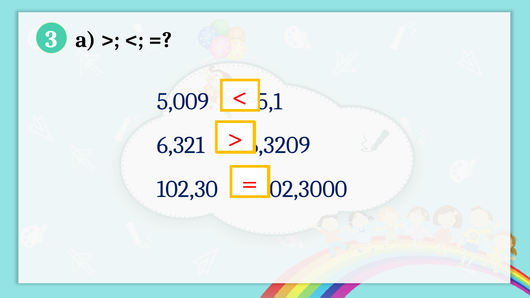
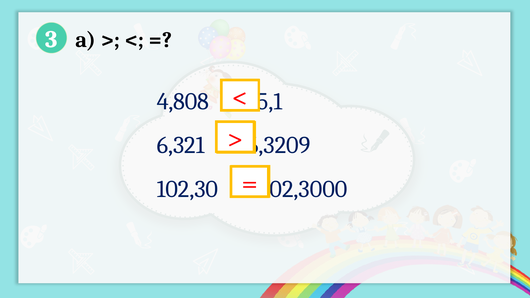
5,009: 5,009 -> 4,808
